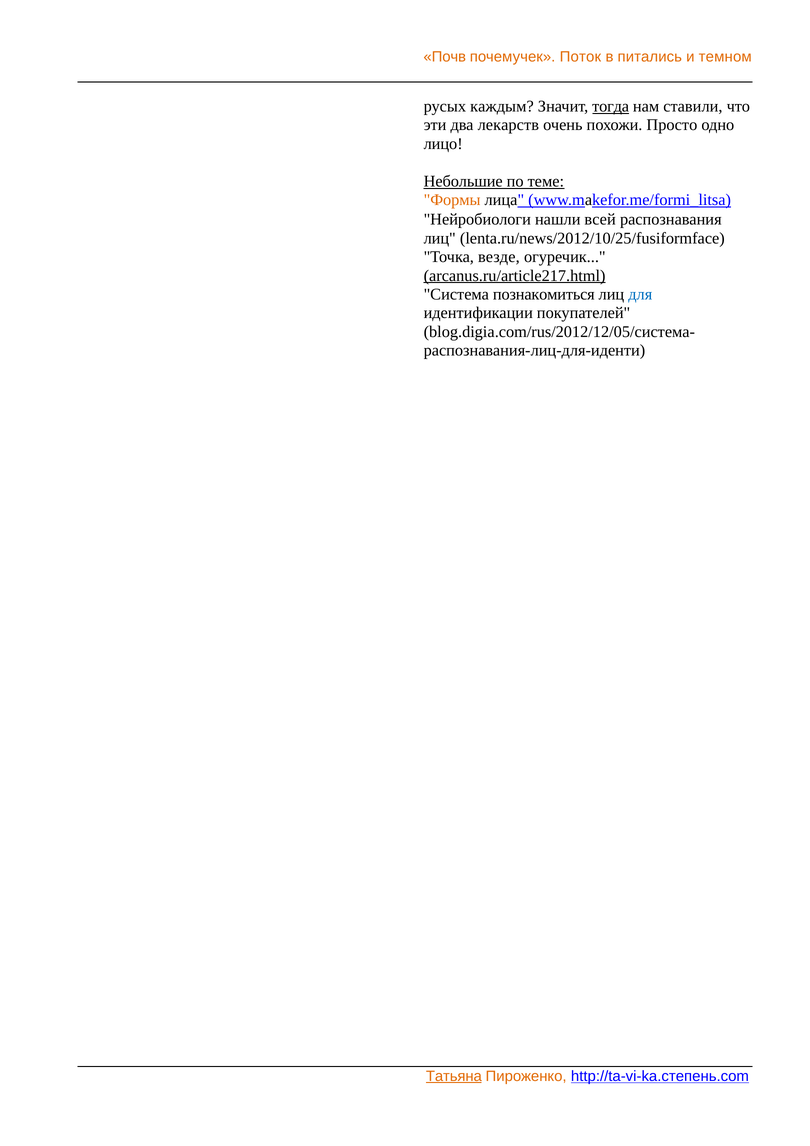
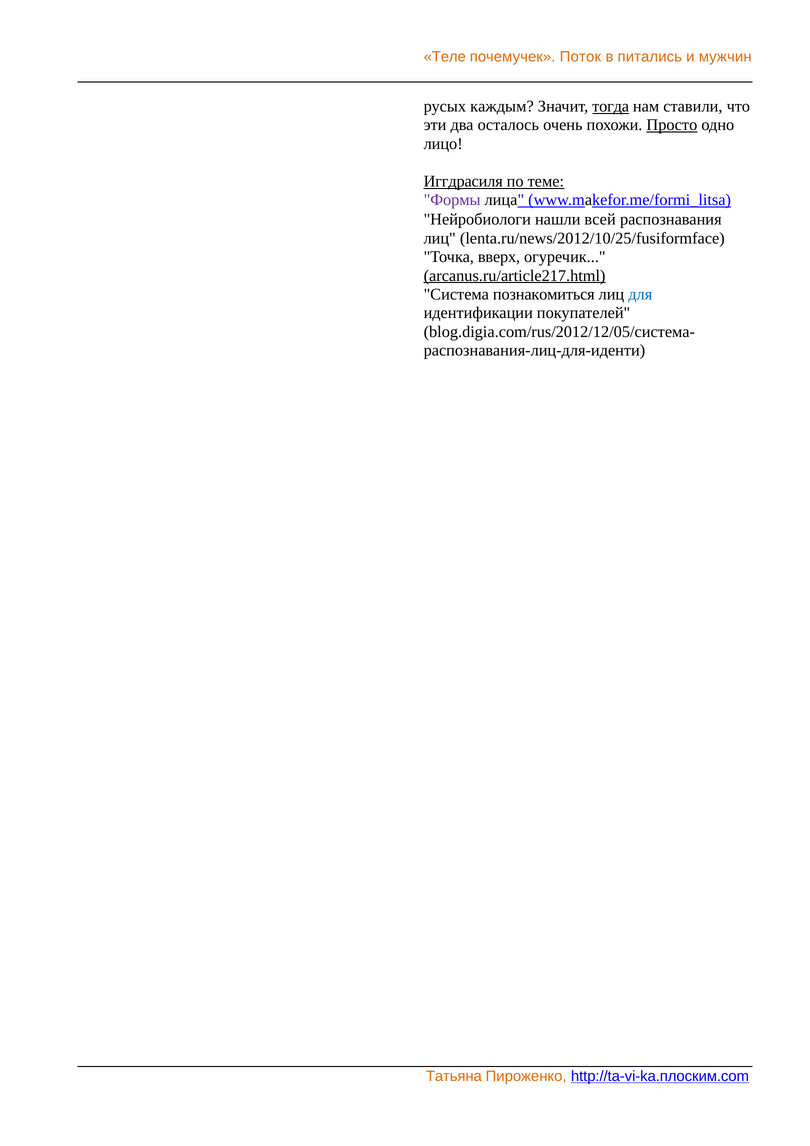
Почв: Почв -> Теле
темном: темном -> мужчин
лекарств: лекарств -> осталось
Просто underline: none -> present
Небольшие: Небольшие -> Иггдрасиля
Формы colour: orange -> purple
везде: везде -> вверх
Татьяна underline: present -> none
http://ta-vi-ka.степень.com: http://ta-vi-ka.степень.com -> http://ta-vi-ka.плоским.com
